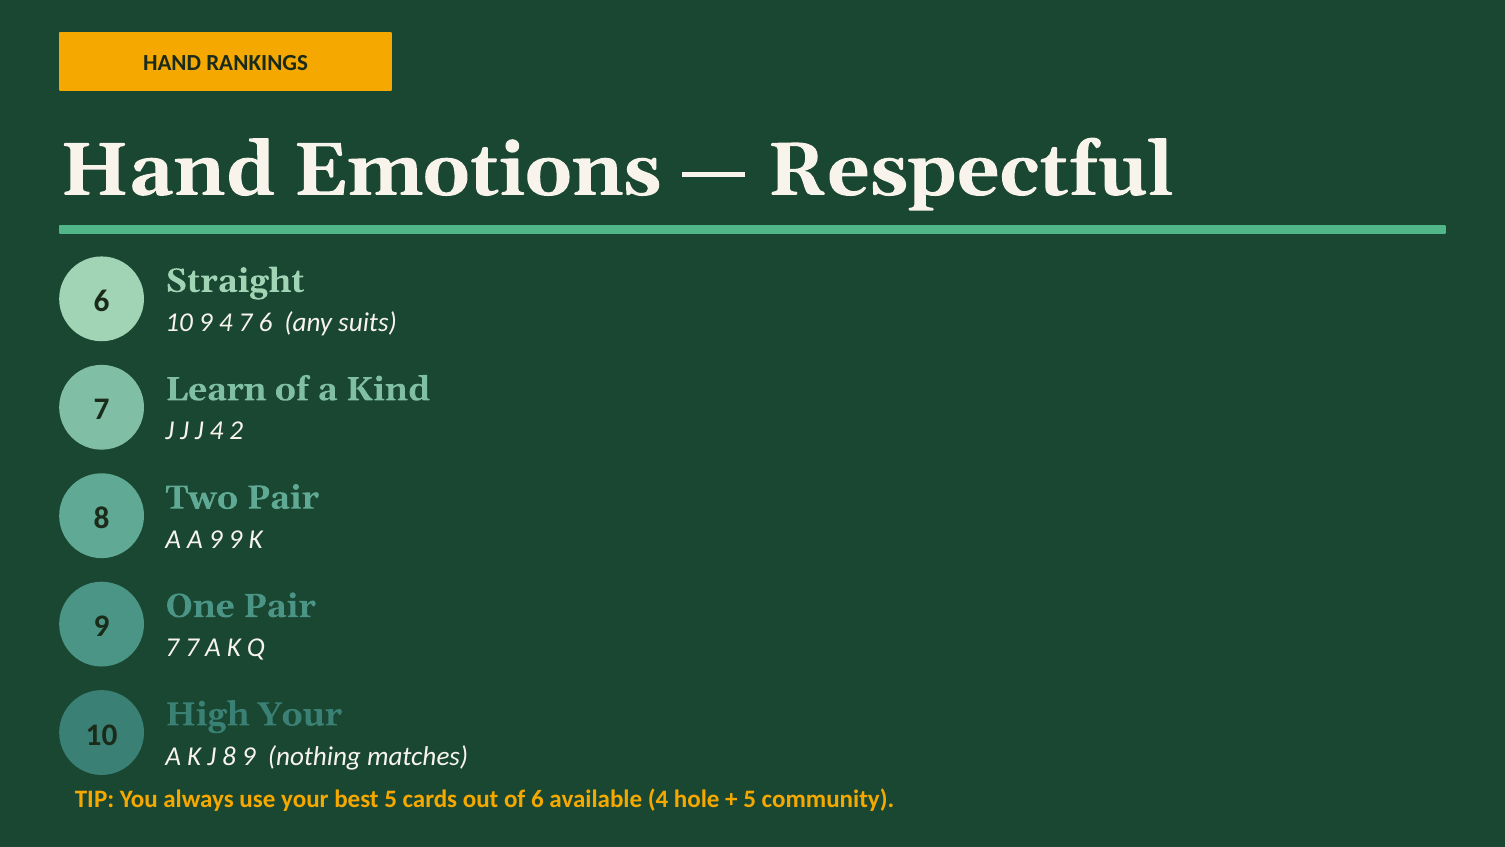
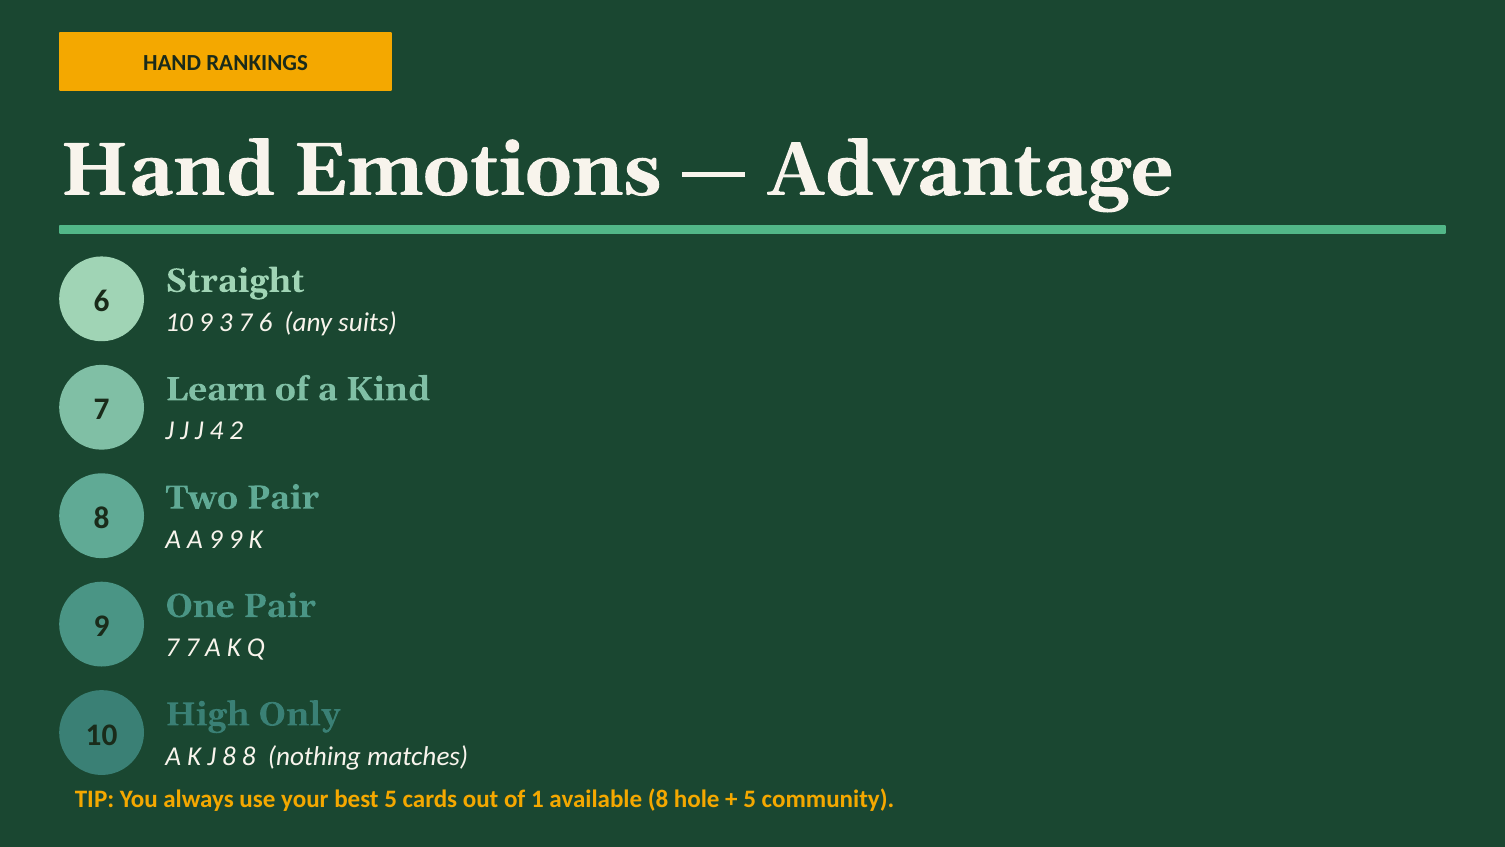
Respectful: Respectful -> Advantage
9 4: 4 -> 3
High Your: Your -> Only
8 9: 9 -> 8
of 6: 6 -> 1
available 4: 4 -> 8
